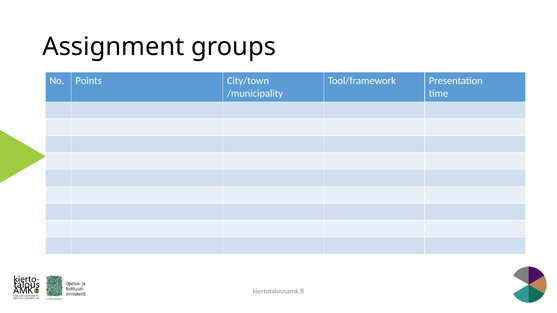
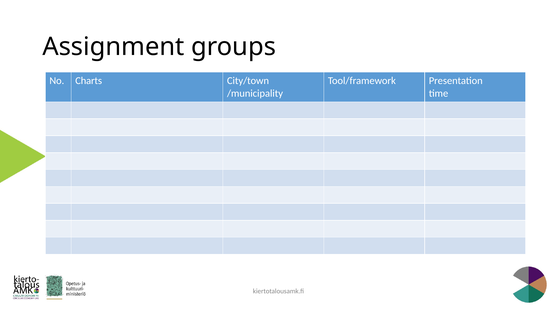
Points: Points -> Charts
